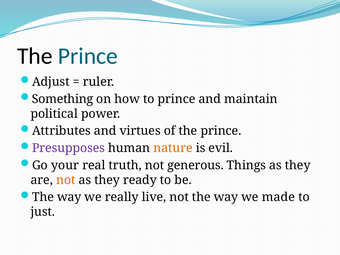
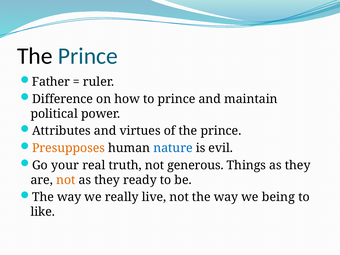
Adjust: Adjust -> Father
Something: Something -> Difference
Presupposes colour: purple -> orange
nature colour: orange -> blue
made: made -> being
just: just -> like
